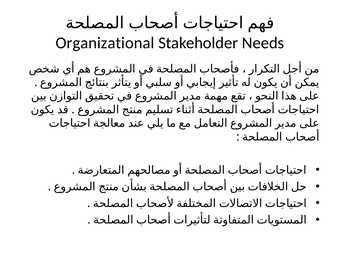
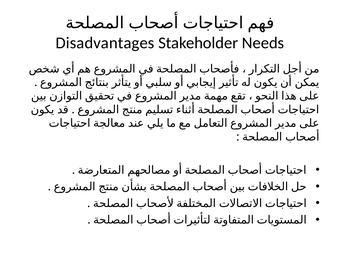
Organizational: Organizational -> Disadvantages
